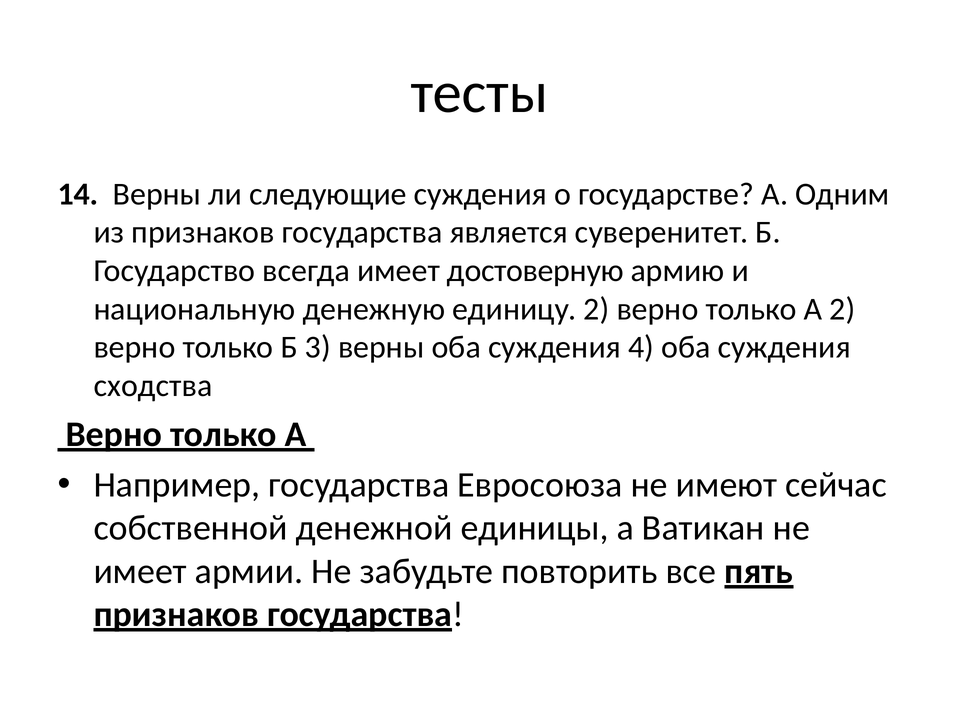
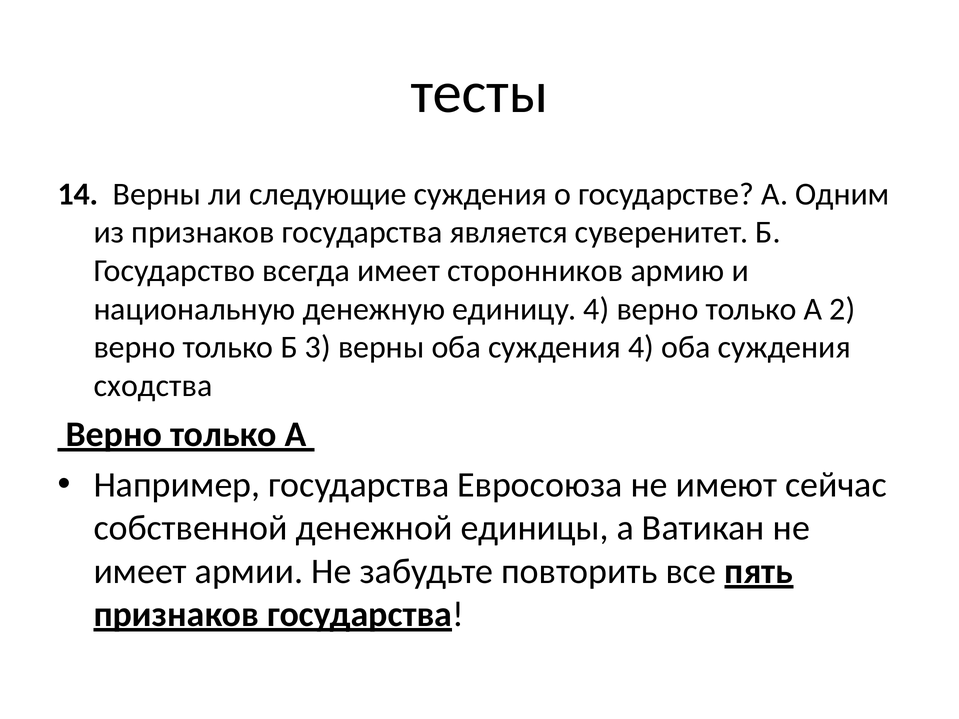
достоверную: достоверную -> сторонников
единицу 2: 2 -> 4
